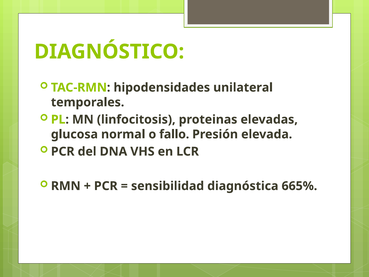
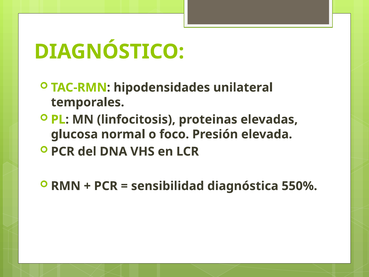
fallo: fallo -> foco
665%: 665% -> 550%
